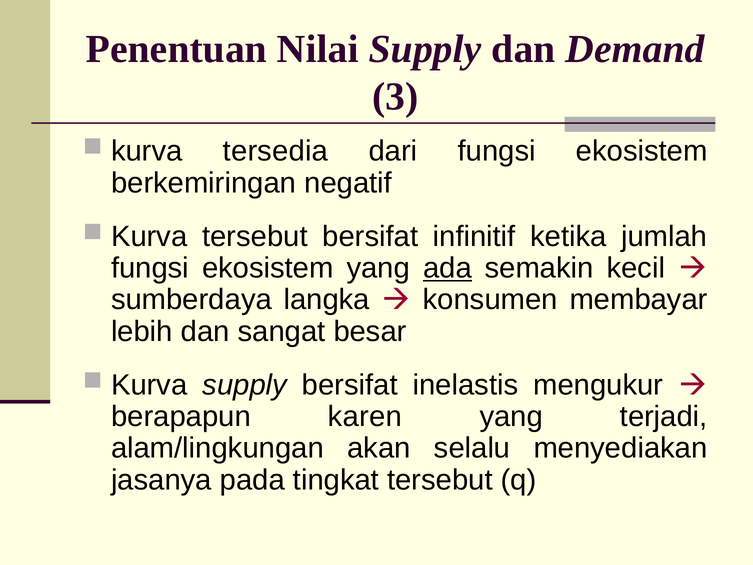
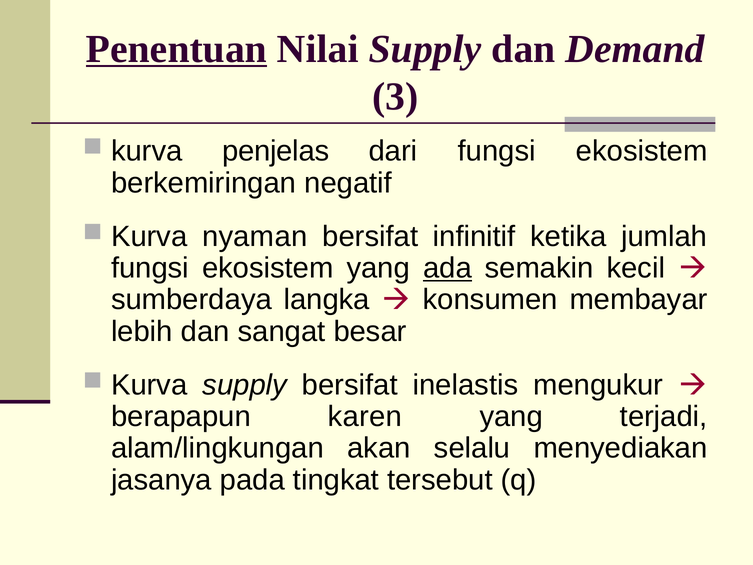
Penentuan underline: none -> present
tersedia: tersedia -> penjelas
Kurva tersebut: tersebut -> nyaman
